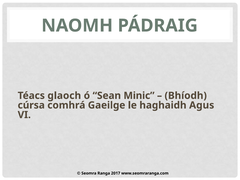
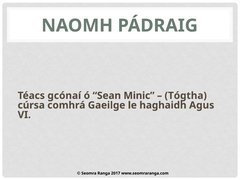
glaoch: glaoch -> gcónaí
Bhíodh: Bhíodh -> Tógtha
